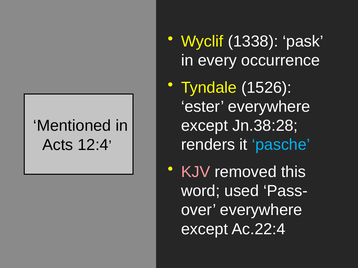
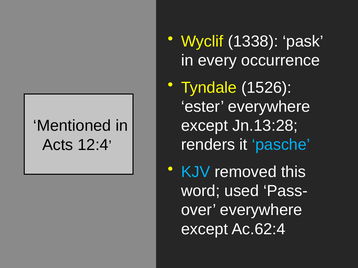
Jn.38:28: Jn.38:28 -> Jn.13:28
KJV colour: pink -> light blue
Ac.22:4: Ac.22:4 -> Ac.62:4
